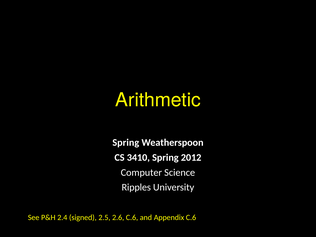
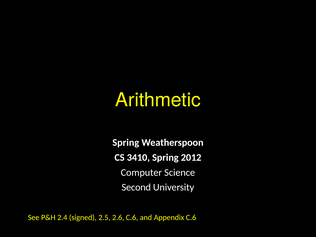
Ripples: Ripples -> Second
